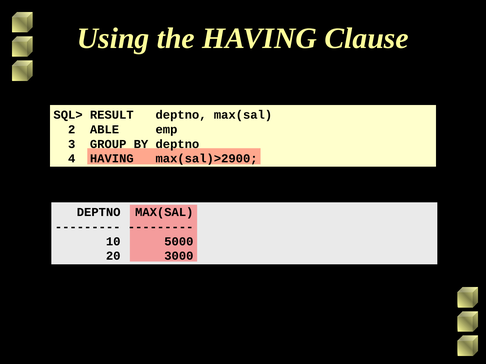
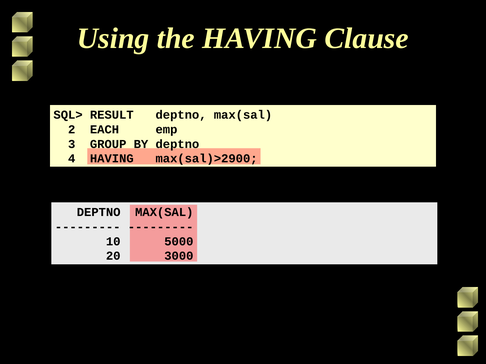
ABLE: ABLE -> EACH
